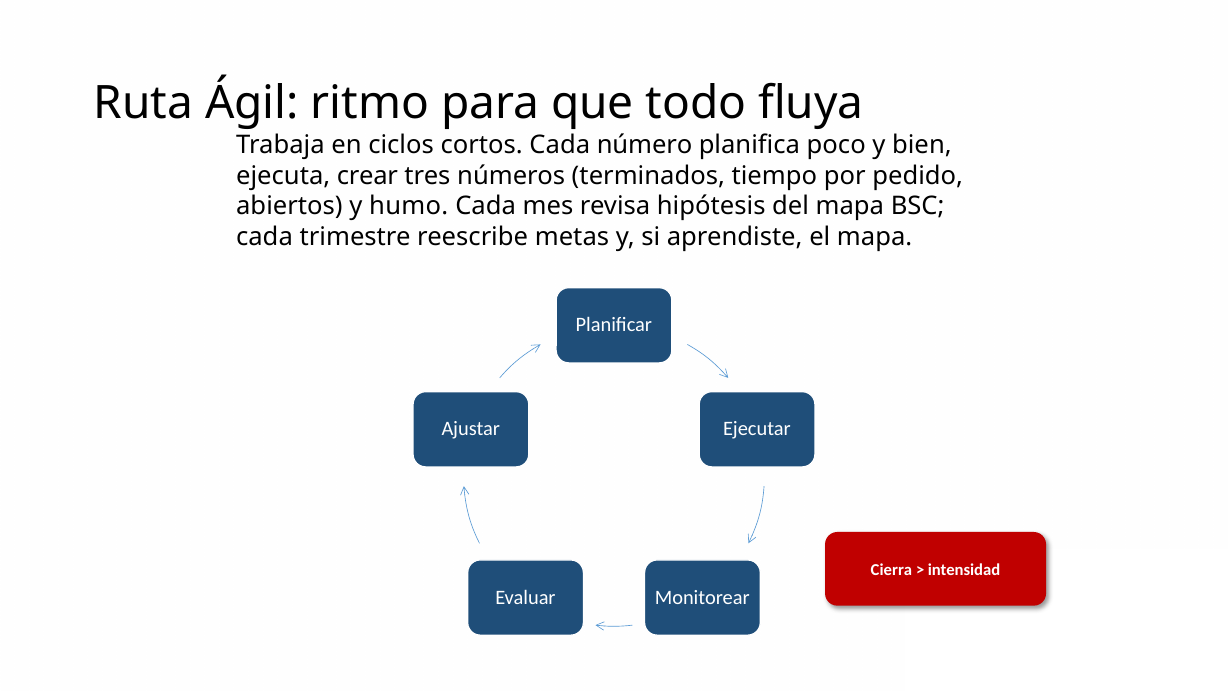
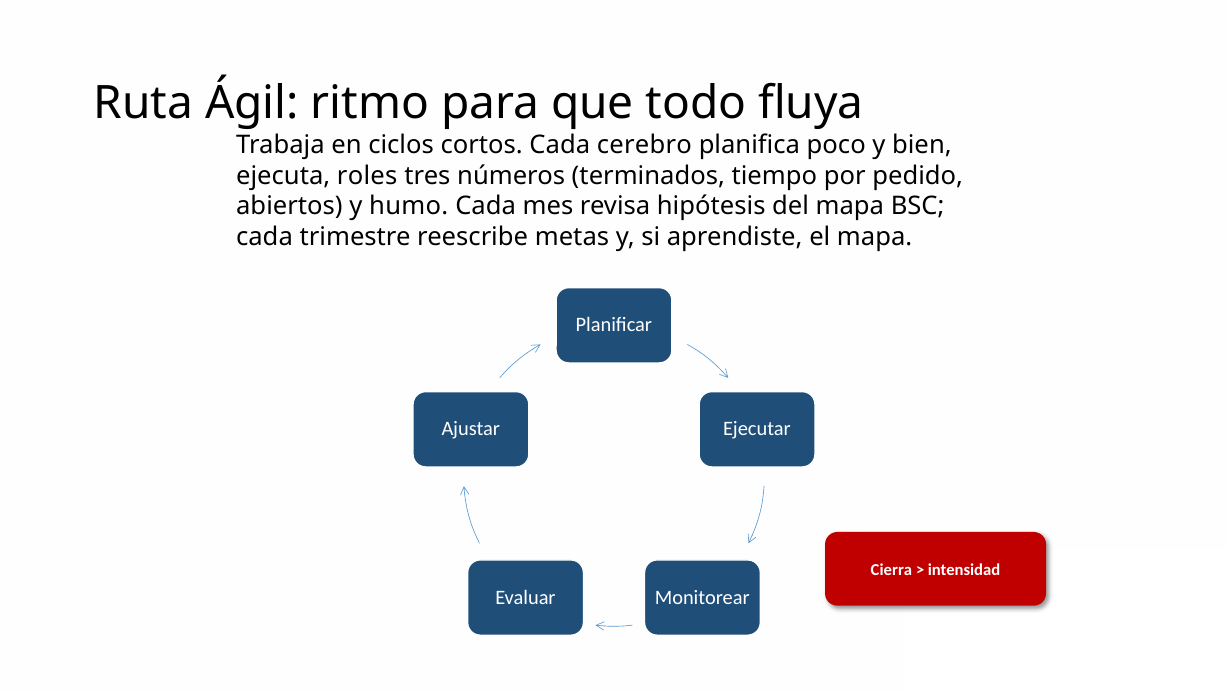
número: número -> cerebro
crear: crear -> roles
